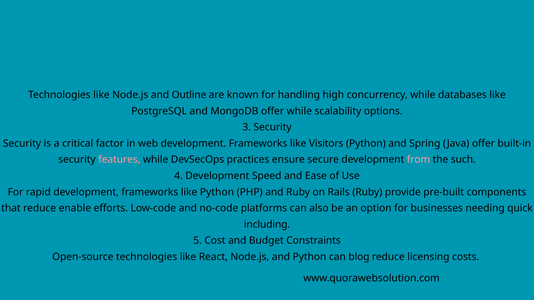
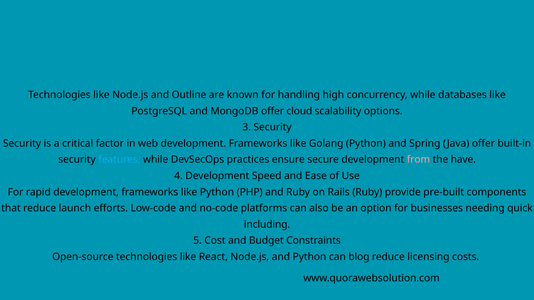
offer while: while -> cloud
Visitors: Visitors -> Golang
features colour: pink -> light blue
such: such -> have
enable: enable -> launch
